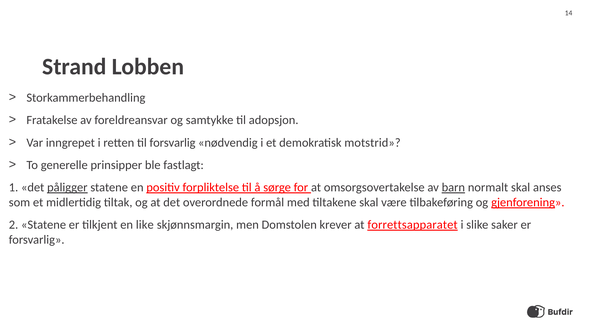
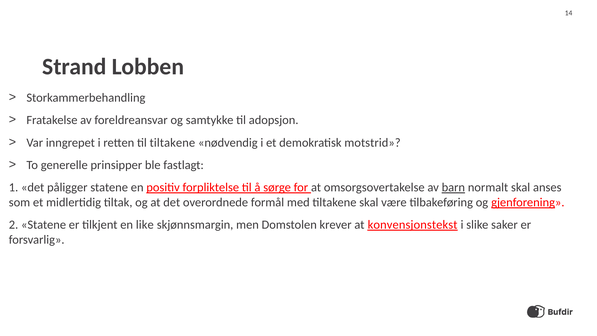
til forsvarlig: forsvarlig -> tiltakene
påligger underline: present -> none
forrettsapparatet: forrettsapparatet -> konvensjonstekst
